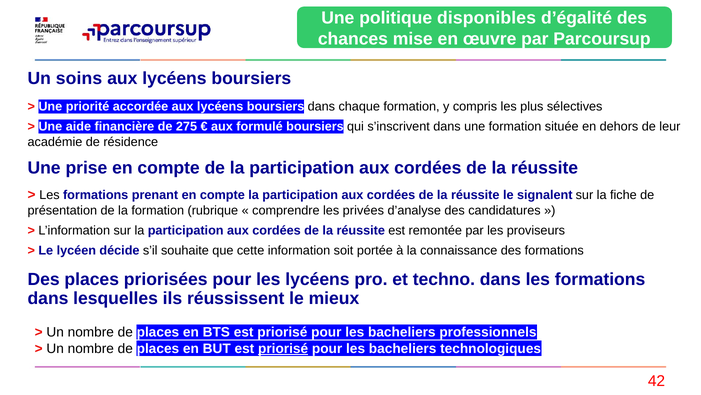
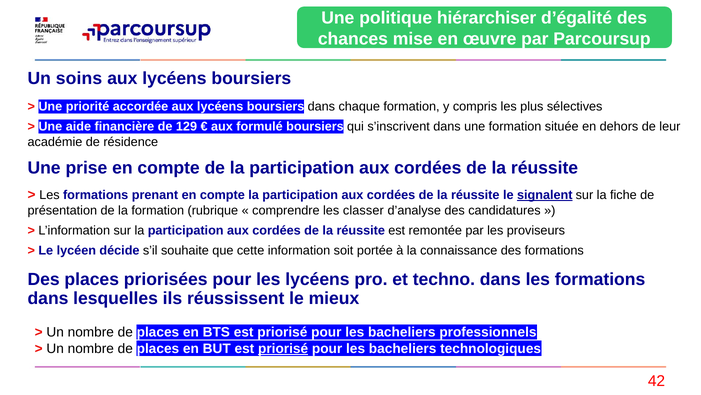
disponibles: disponibles -> hiérarchiser
275: 275 -> 129
signalent underline: none -> present
privées: privées -> classer
